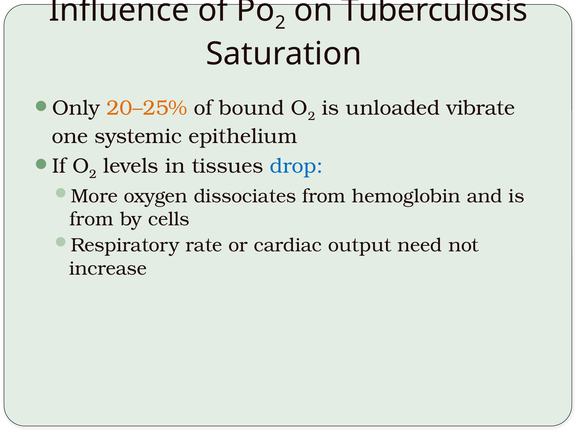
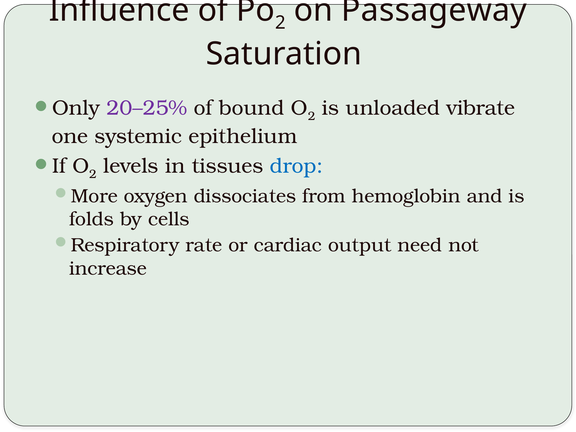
Tuberculosis: Tuberculosis -> Passageway
20–25% colour: orange -> purple
from at (91, 219): from -> folds
